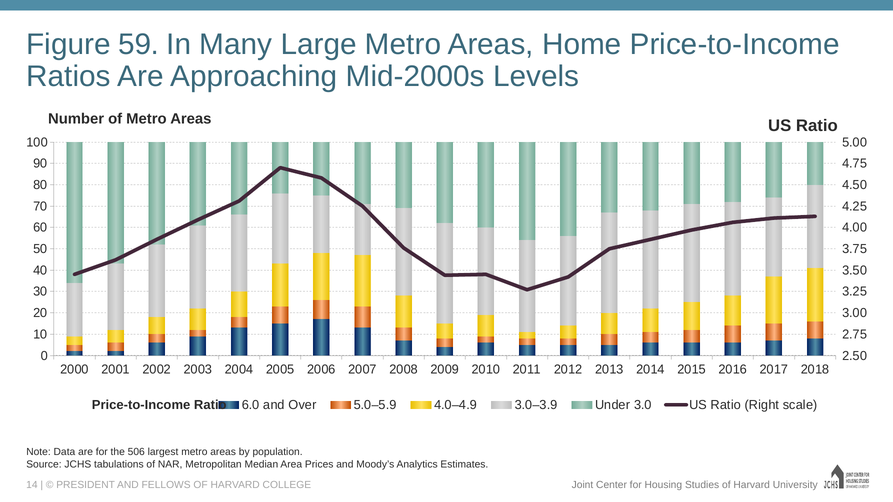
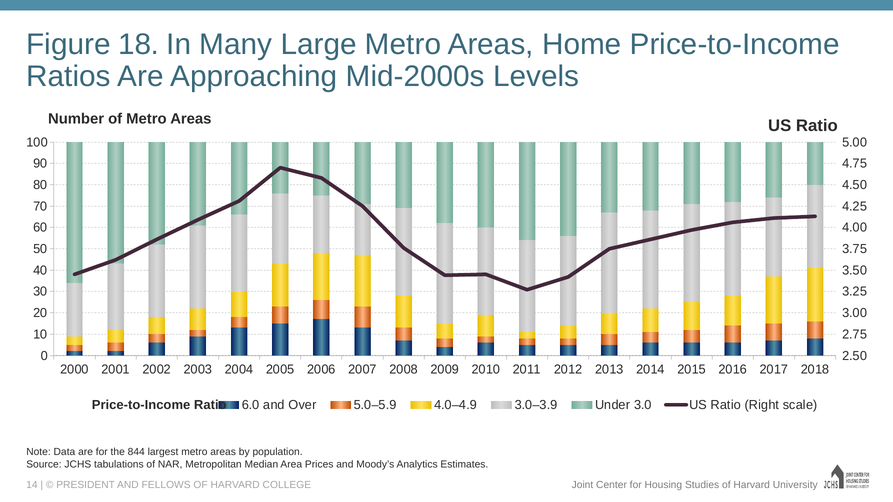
59: 59 -> 18
506: 506 -> 844
